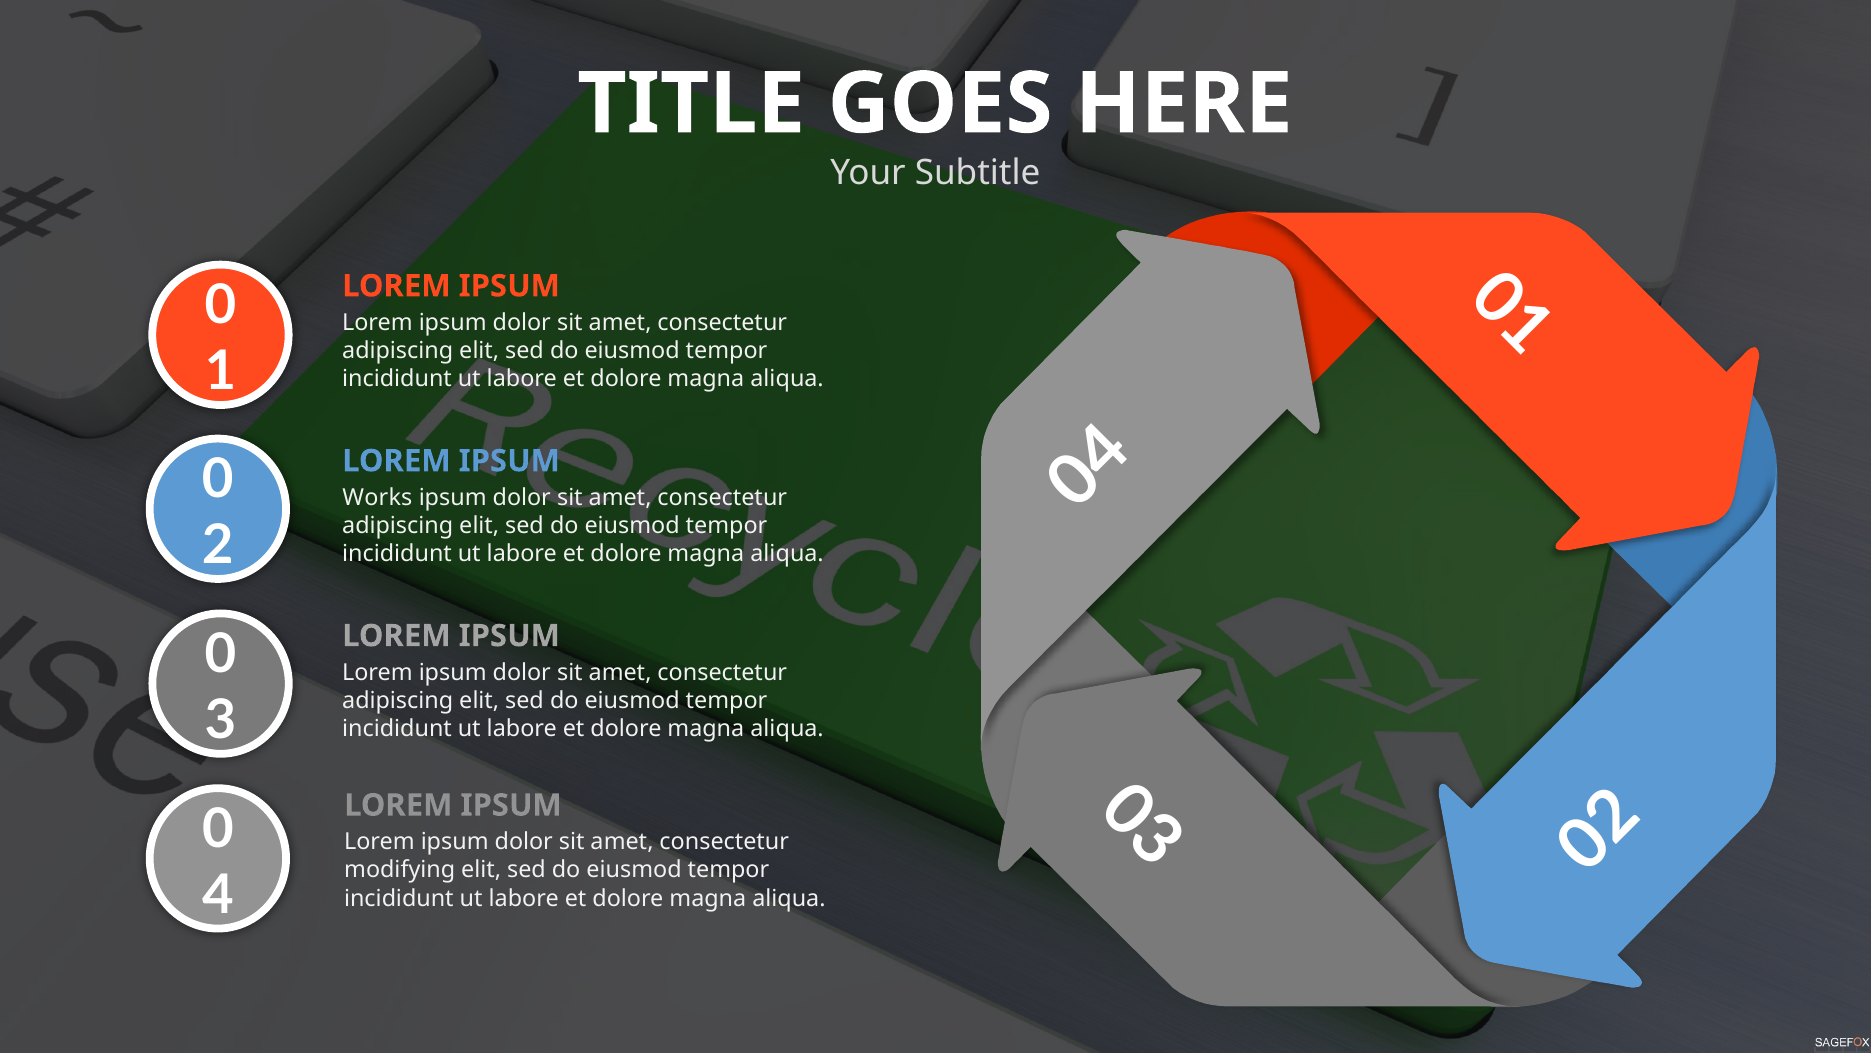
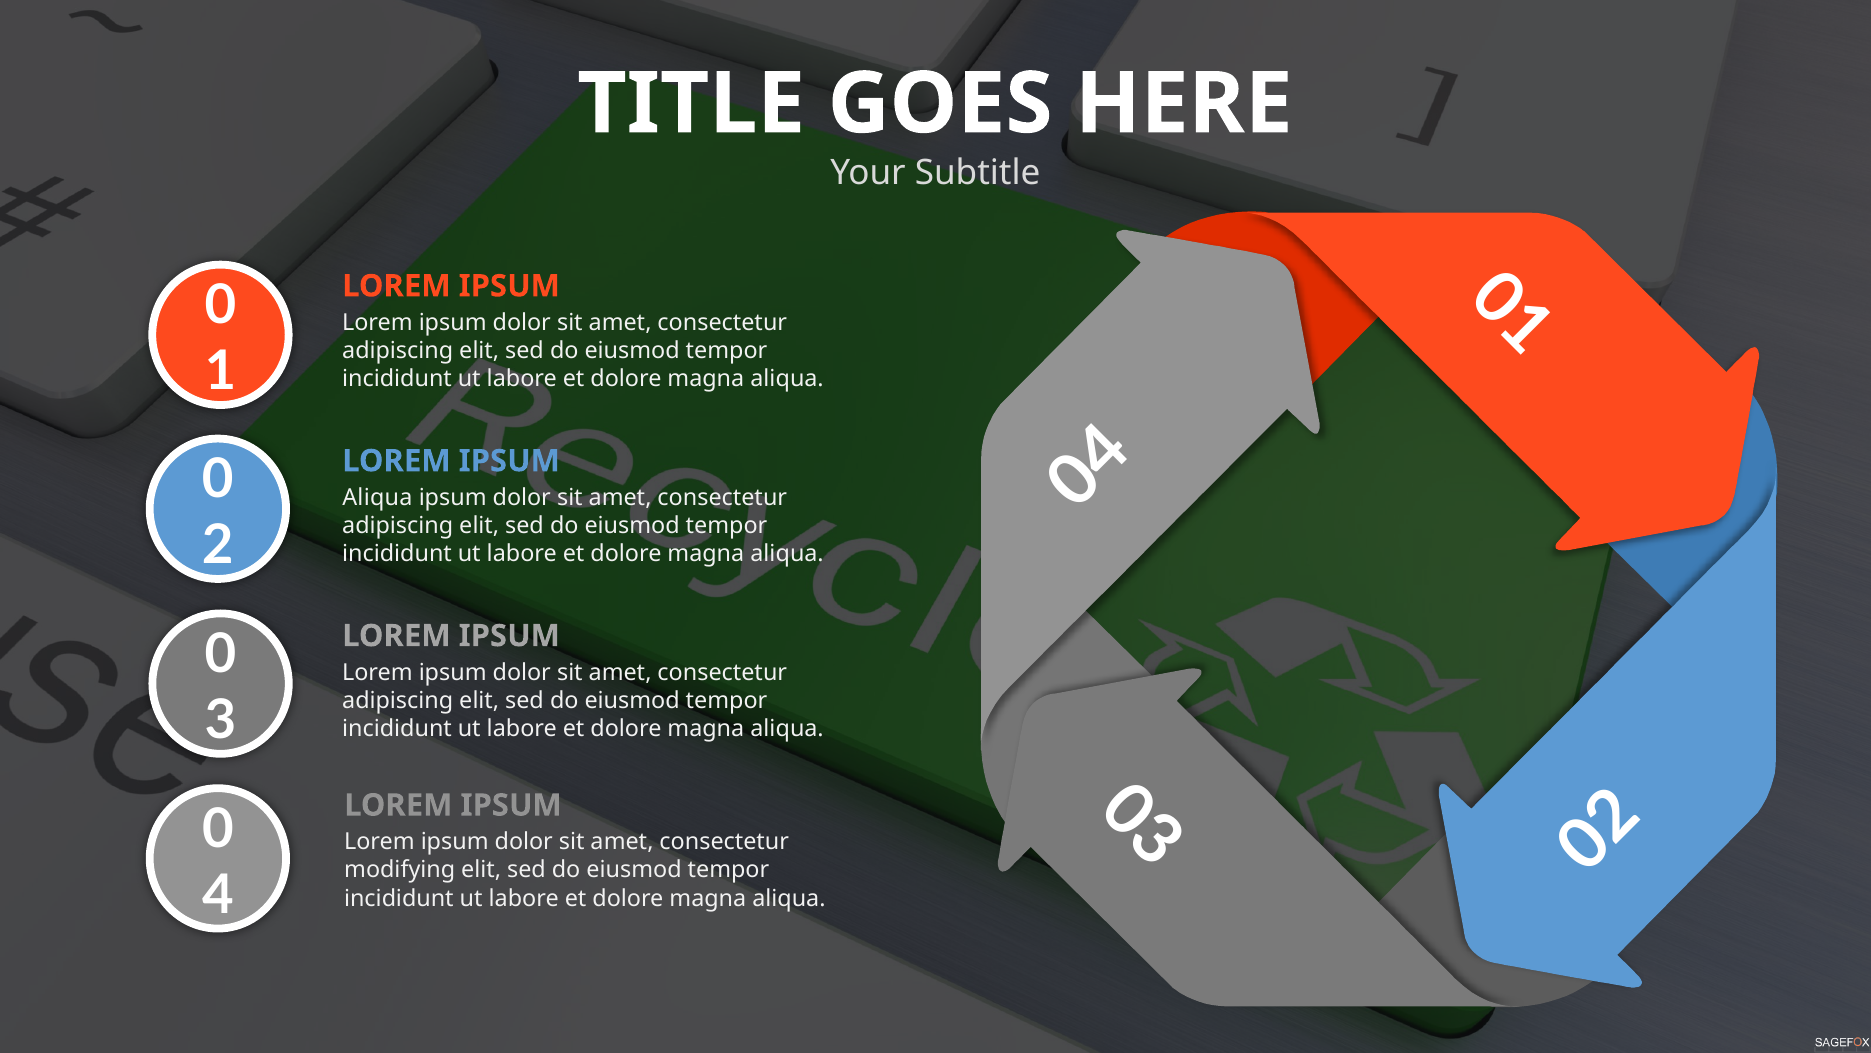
Works at (377, 498): Works -> Aliqua
